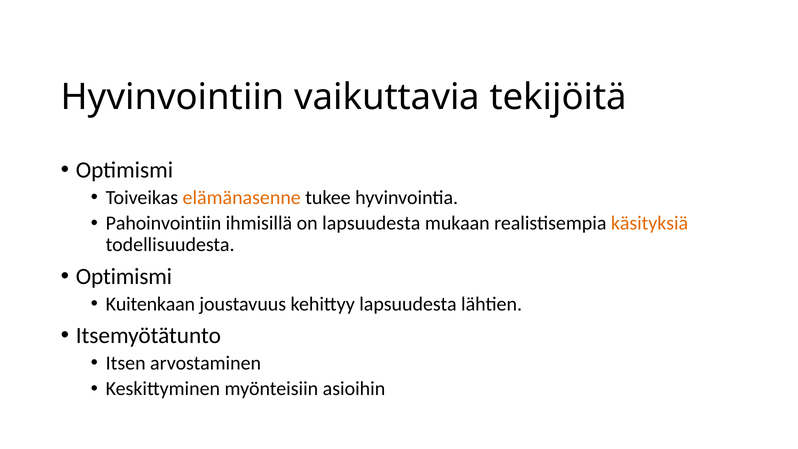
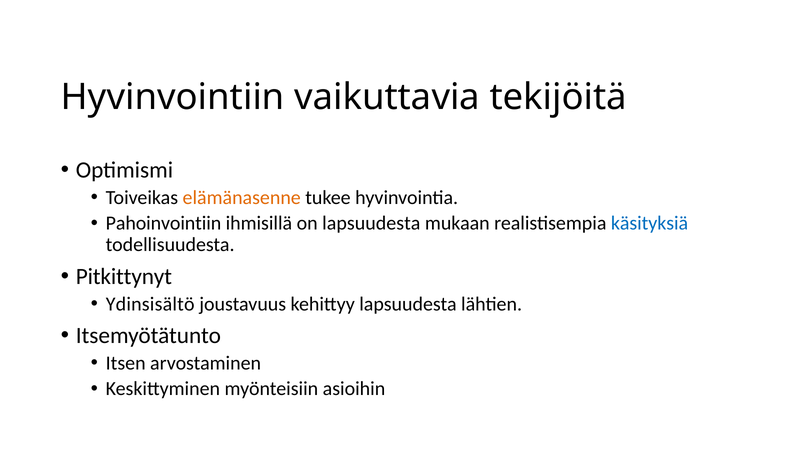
käsityksiä colour: orange -> blue
Optimismi at (124, 276): Optimismi -> Pitkittynyt
Kuitenkaan: Kuitenkaan -> Ydinsisältö
